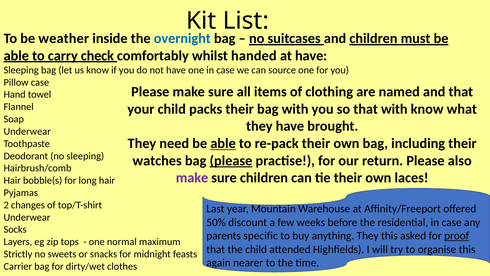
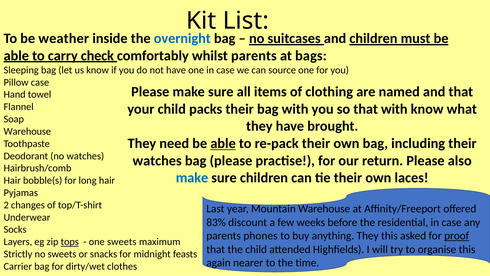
whilst handed: handed -> parents
at have: have -> bags
Underwear at (27, 131): Underwear -> Warehouse
no sleeping: sleeping -> watches
please at (231, 160) underline: present -> none
make at (192, 178) colour: purple -> blue
50%: 50% -> 83%
specific: specific -> phones
tops underline: none -> present
one normal: normal -> sweets
